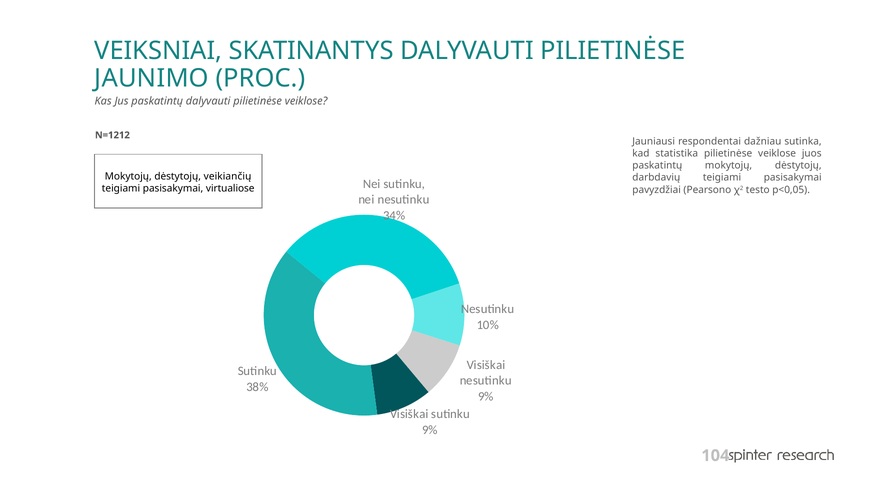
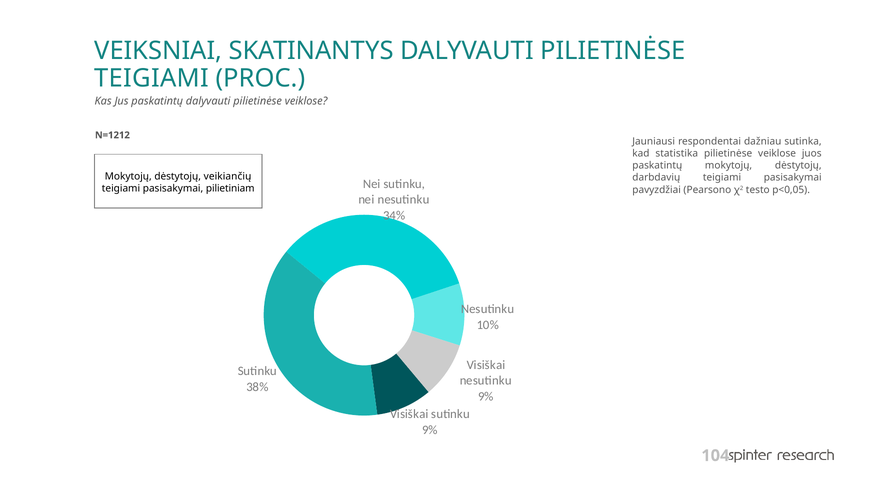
JAUNIMO at (152, 79): JAUNIMO -> TEIGIAMI
virtualiose: virtualiose -> pilietiniam
